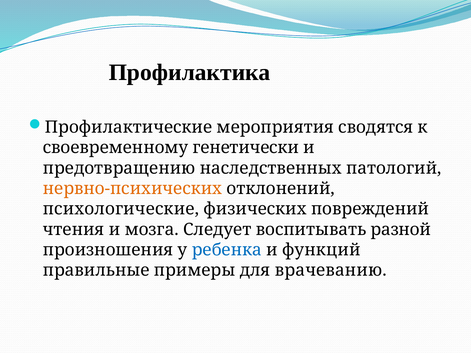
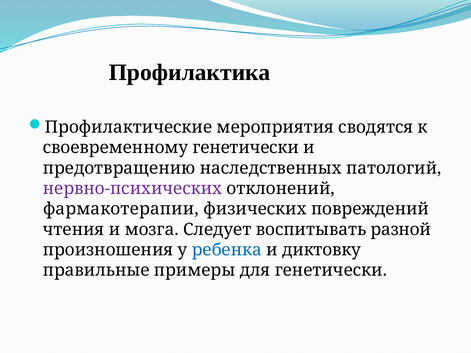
нервно-психических colour: orange -> purple
психологические: психологические -> фармакотерапии
функций: функций -> диктовку
для врачеванию: врачеванию -> генетически
